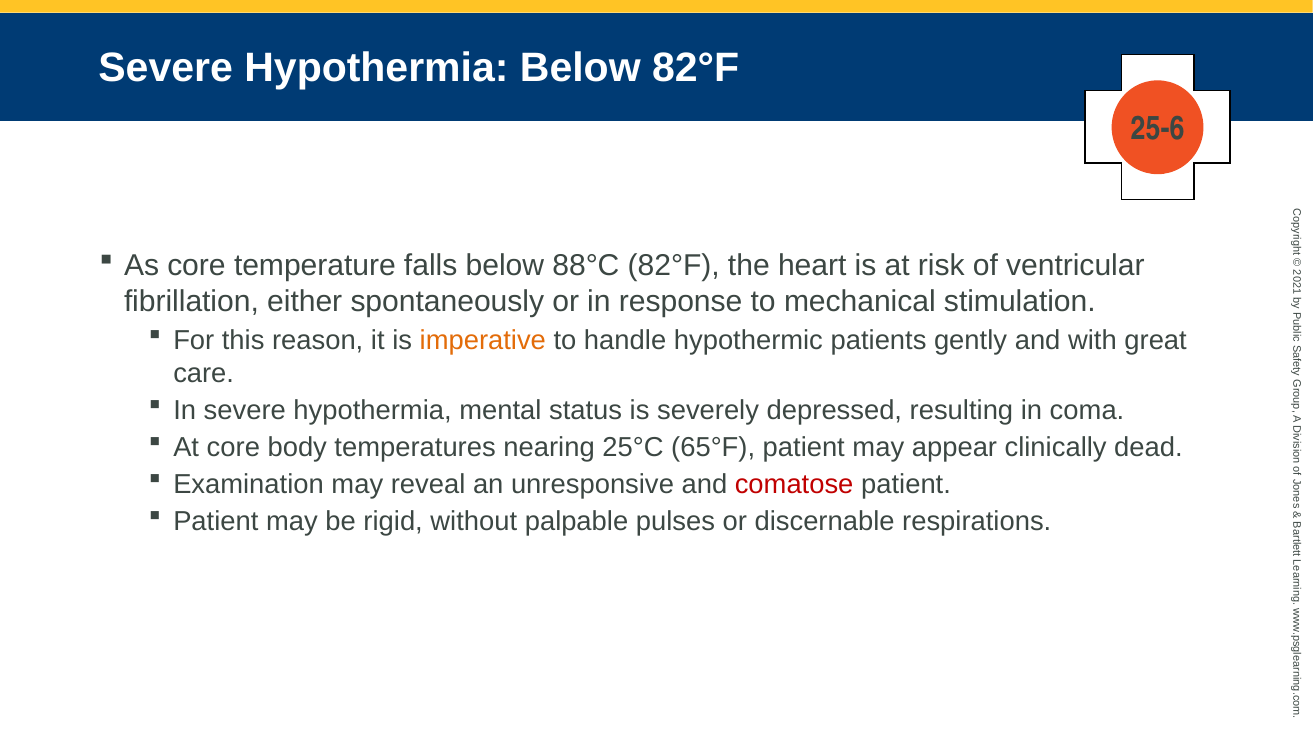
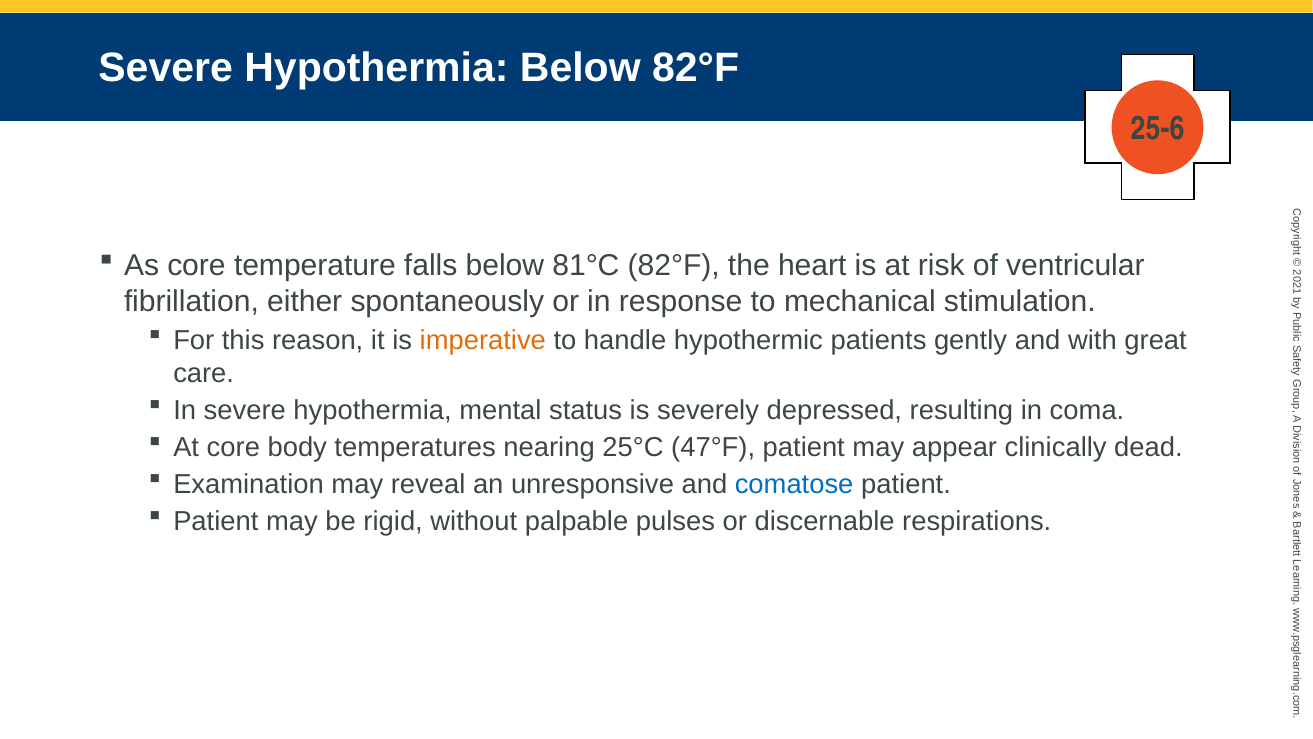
88°C: 88°C -> 81°C
65°F: 65°F -> 47°F
comatose colour: red -> blue
